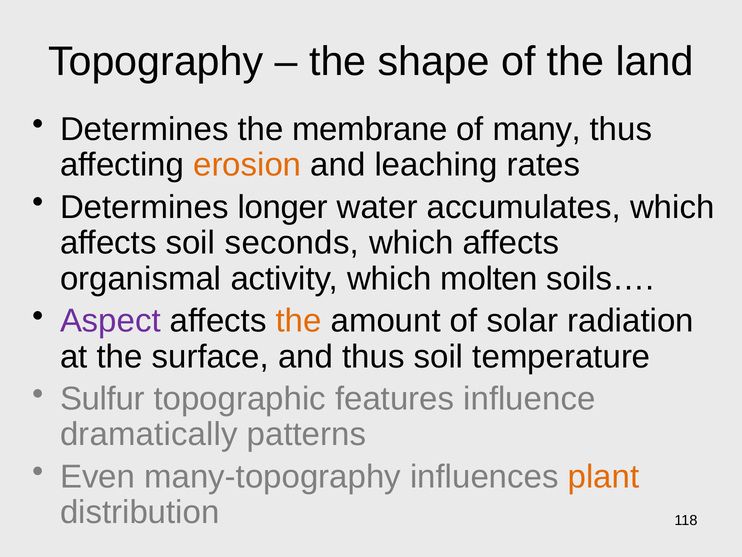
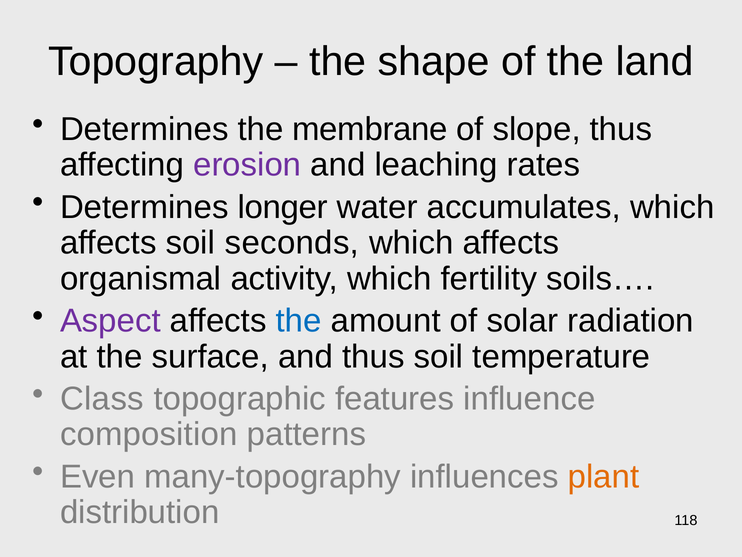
many: many -> slope
erosion colour: orange -> purple
molten: molten -> fertility
the at (299, 321) colour: orange -> blue
Sulfur: Sulfur -> Class
dramatically: dramatically -> composition
